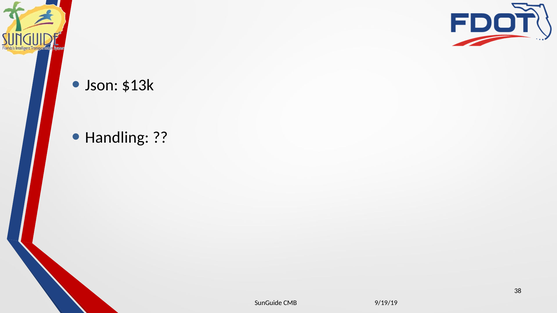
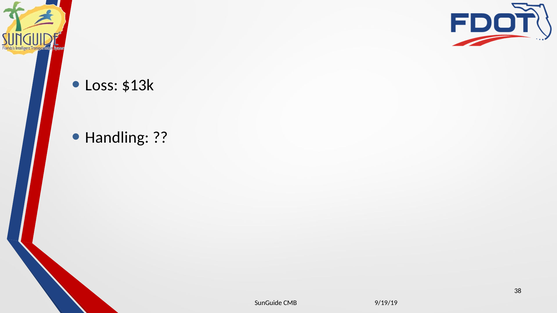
Json: Json -> Loss
